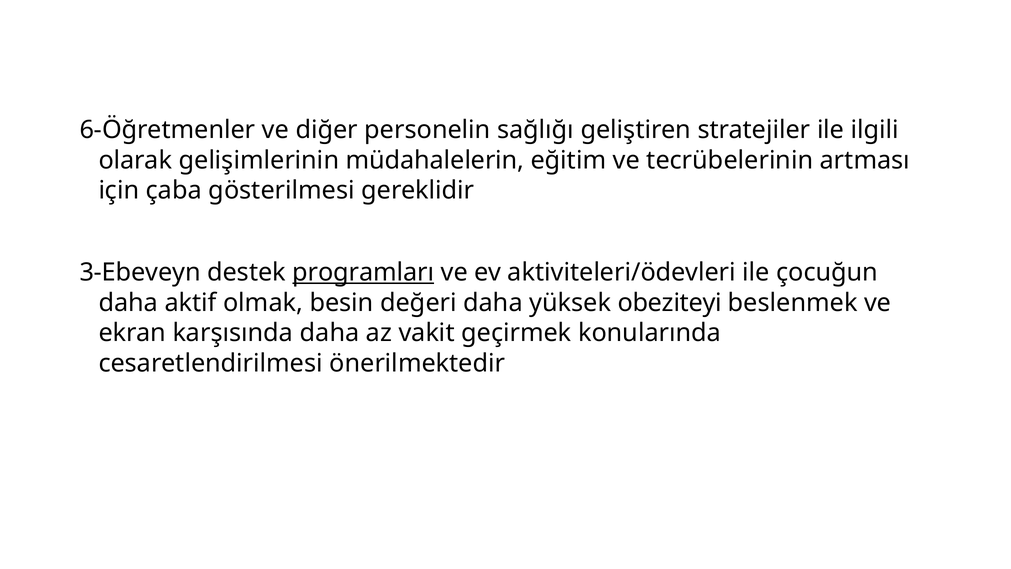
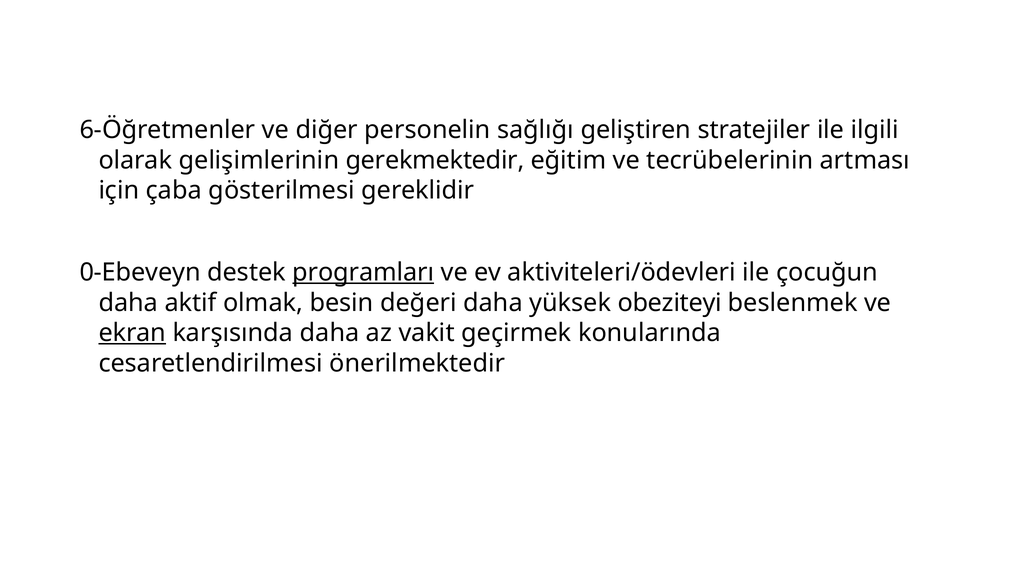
müdahalelerin: müdahalelerin -> gerekmektedir
3-Ebeveyn: 3-Ebeveyn -> 0-Ebeveyn
ekran underline: none -> present
